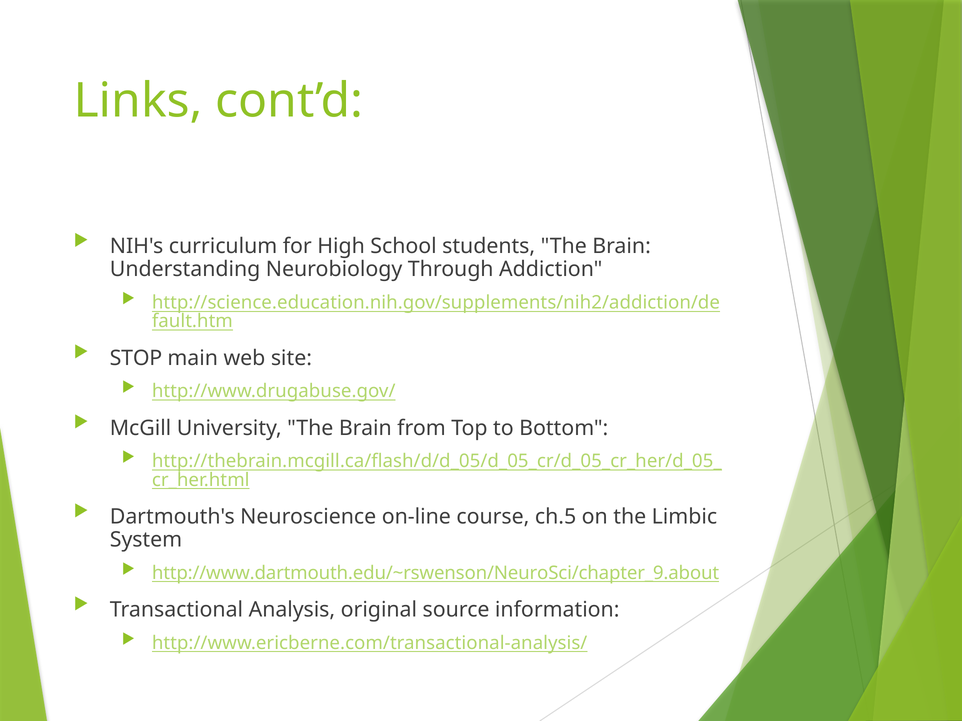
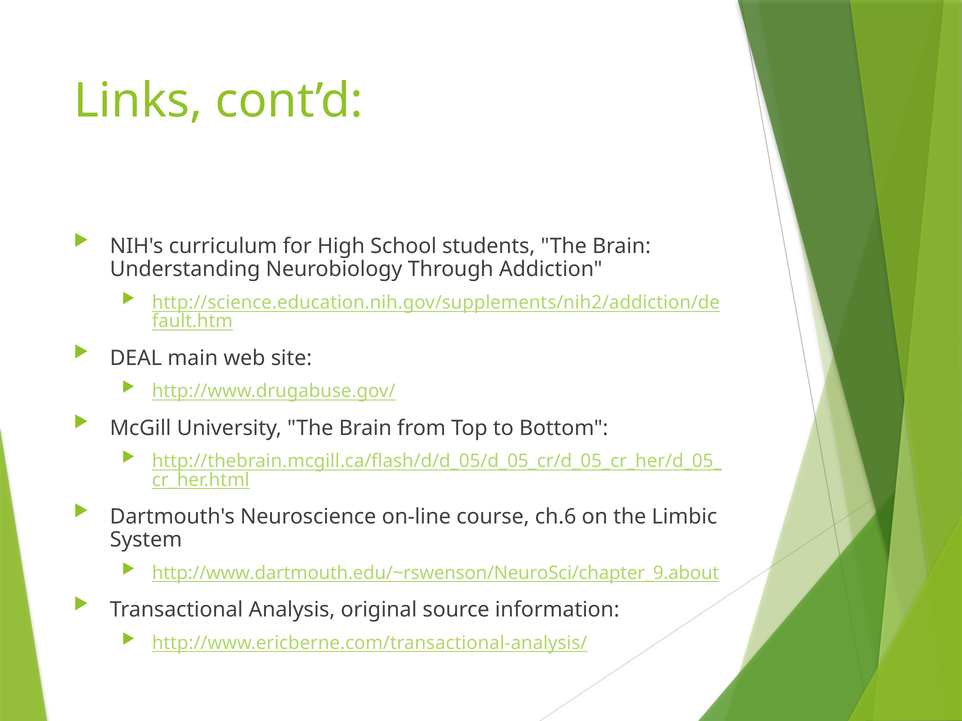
STOP: STOP -> DEAL
ch.5: ch.5 -> ch.6
